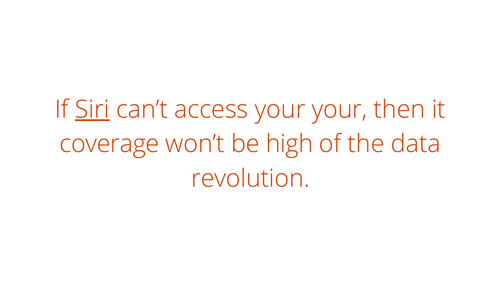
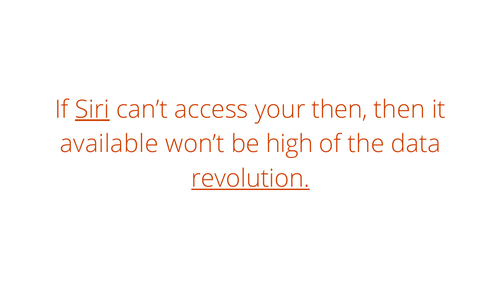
your your: your -> then
coverage: coverage -> available
revolution underline: none -> present
